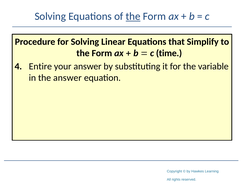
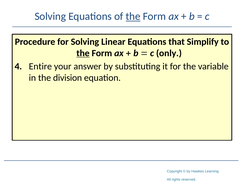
the at (83, 53) underline: none -> present
time: time -> only
the answer: answer -> division
